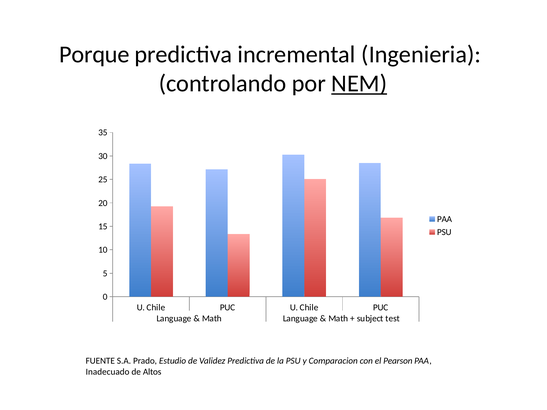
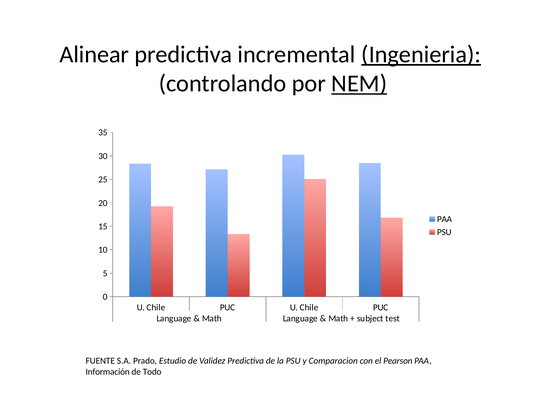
Porque: Porque -> Alinear
Ingenieria underline: none -> present
Inadecuado: Inadecuado -> Información
Altos: Altos -> Todo
